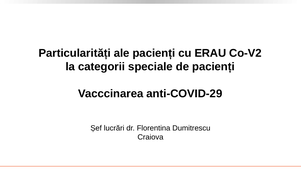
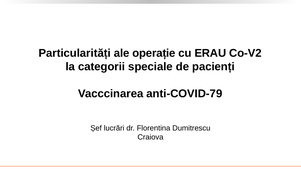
ale pacienți: pacienți -> operație
anti-COVID-29: anti-COVID-29 -> anti-COVID-79
